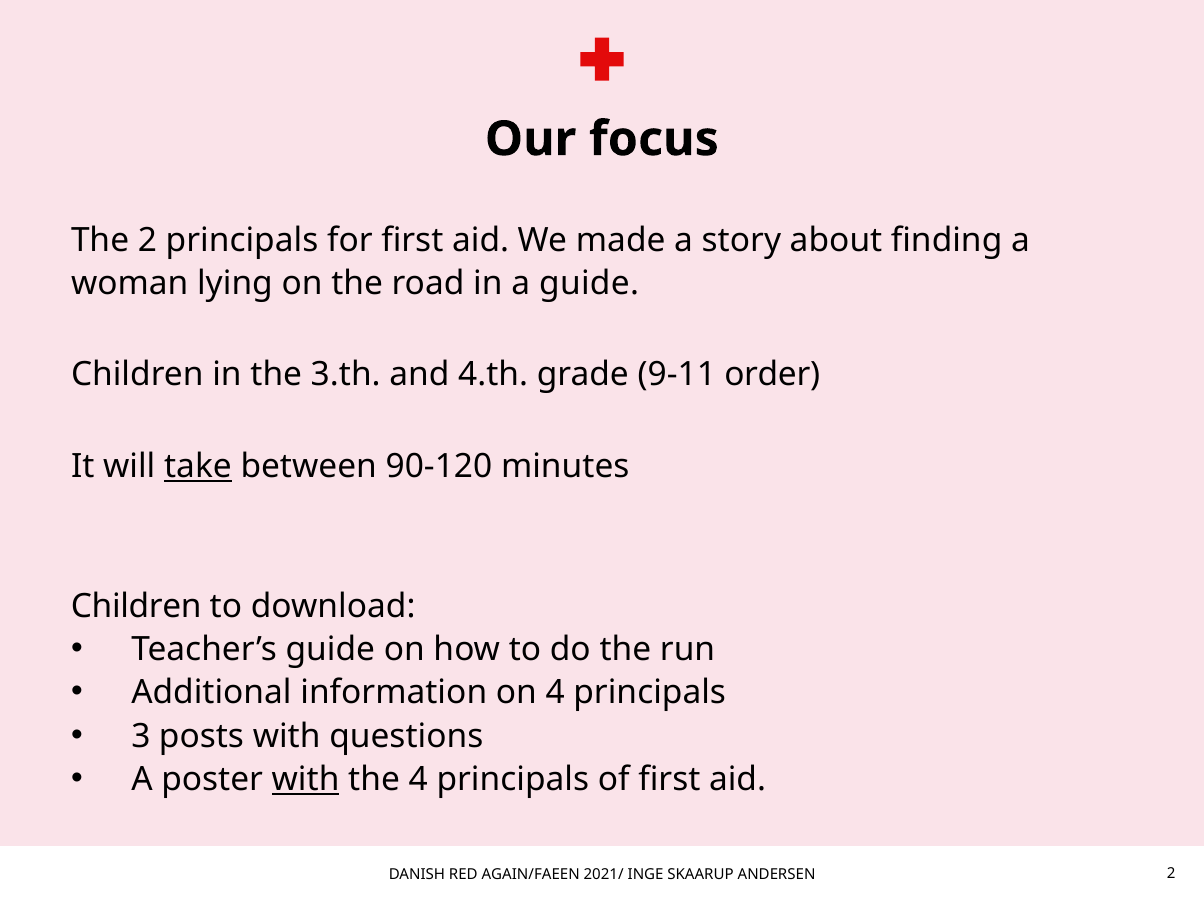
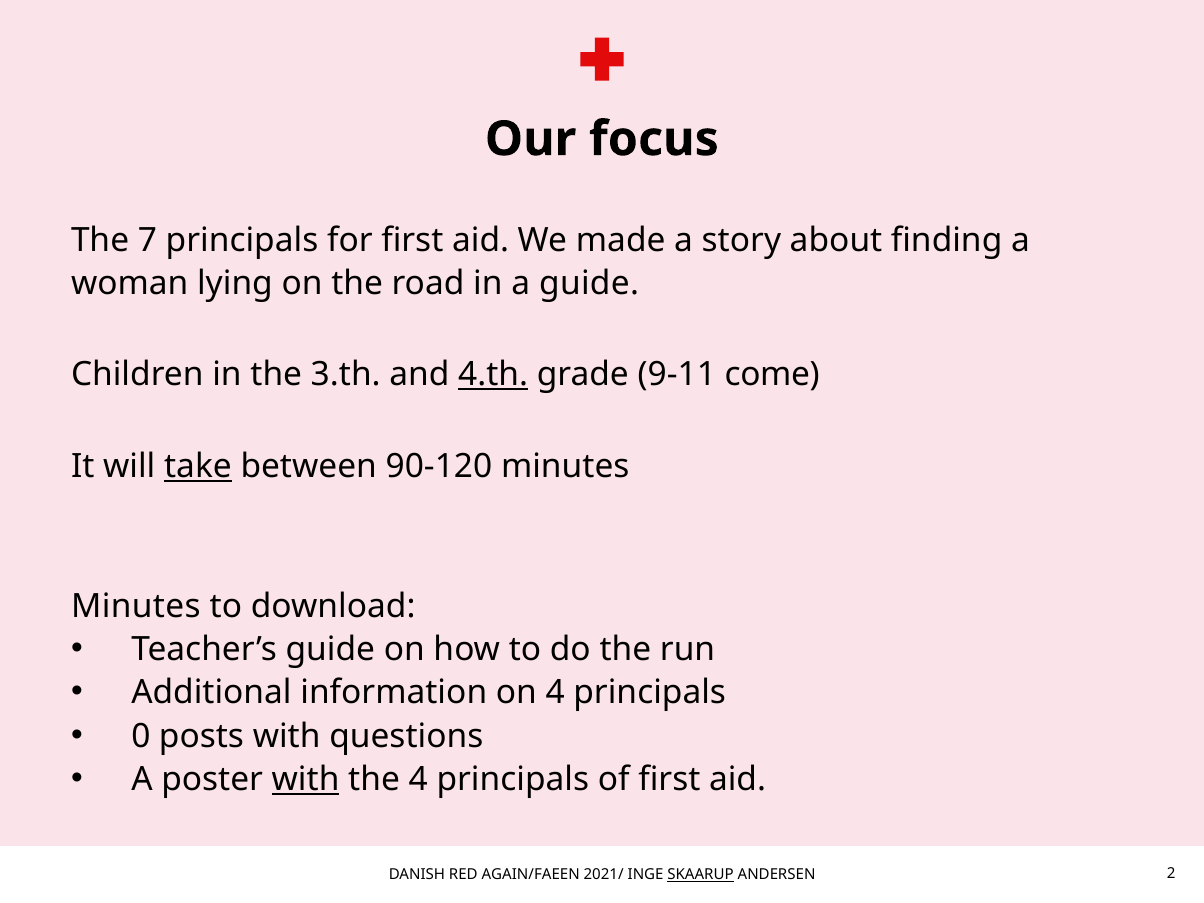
The 2: 2 -> 7
4.th underline: none -> present
order: order -> come
Children at (136, 606): Children -> Minutes
3: 3 -> 0
SKAARUP underline: none -> present
